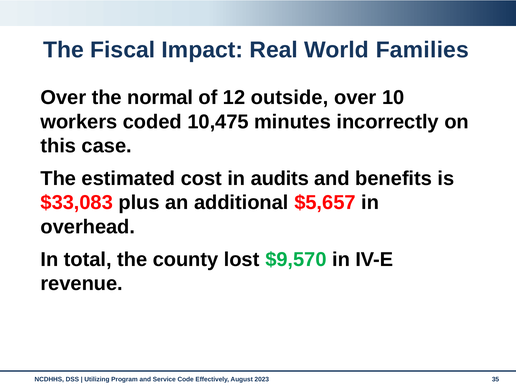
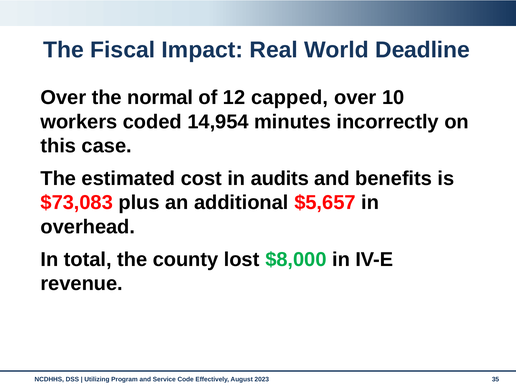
Families: Families -> Deadline
outside: outside -> capped
10,475: 10,475 -> 14,954
$33,083: $33,083 -> $73,083
$9,570: $9,570 -> $8,000
